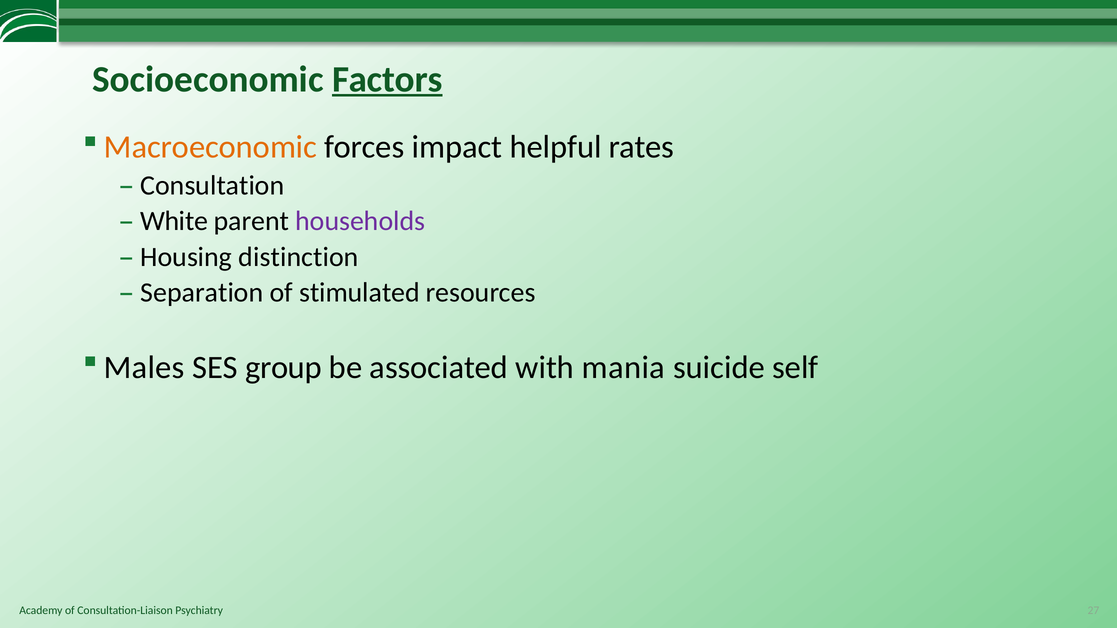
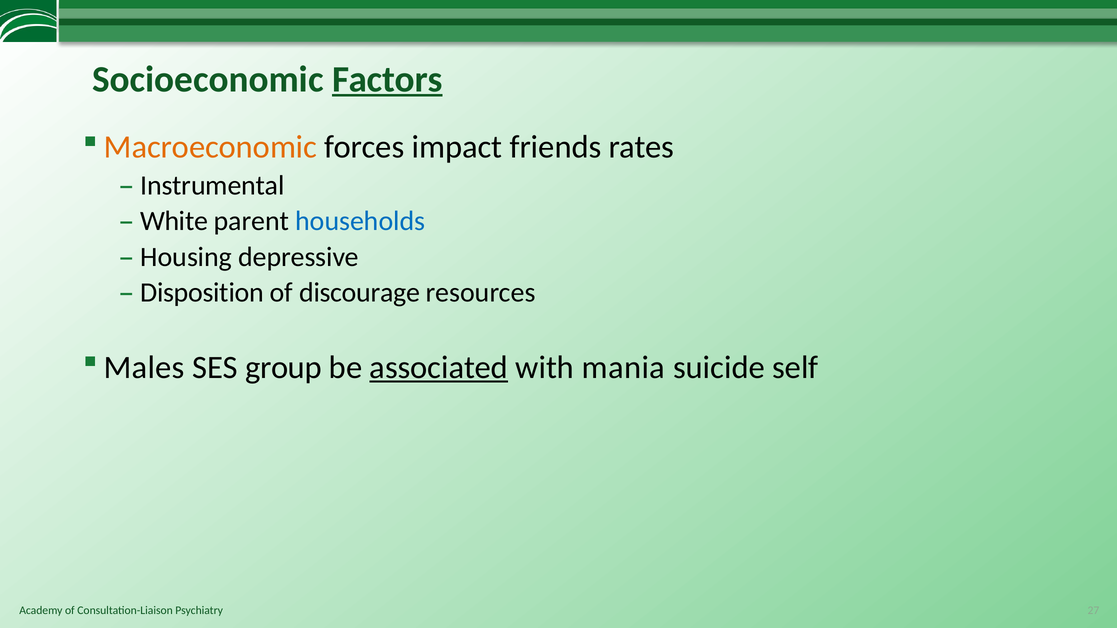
helpful: helpful -> friends
Consultation: Consultation -> Instrumental
households colour: purple -> blue
distinction: distinction -> depressive
Separation: Separation -> Disposition
stimulated: stimulated -> discourage
associated underline: none -> present
